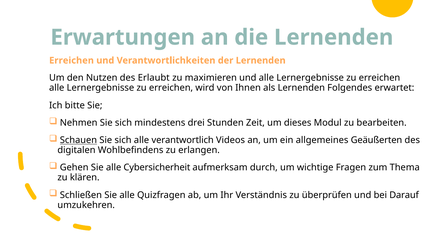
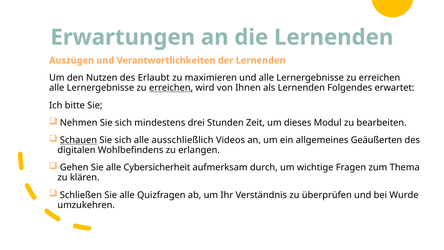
Erreichen at (71, 60): Erreichen -> Auszügen
erreichen at (171, 88) underline: none -> present
verantwortlich: verantwortlich -> ausschließlich
Darauf: Darauf -> Wurde
